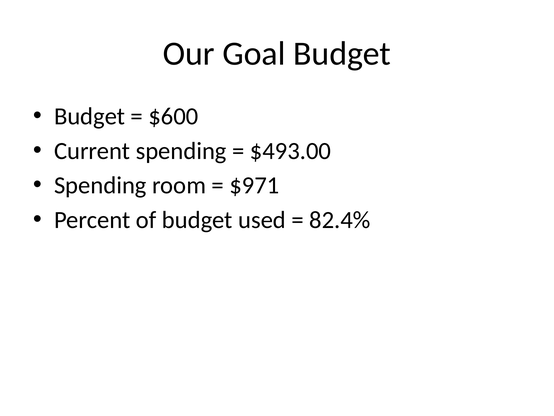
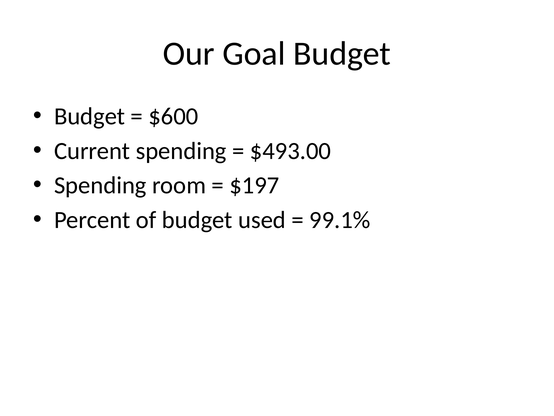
$971: $971 -> $197
82.4%: 82.4% -> 99.1%
